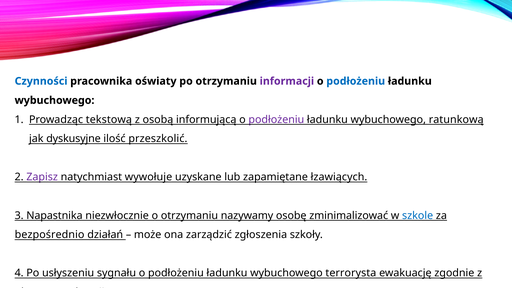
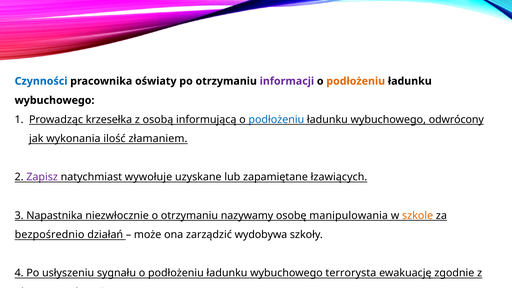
podłożeniu at (356, 81) colour: blue -> orange
tekstową: tekstową -> krzesełka
podłożeniu at (276, 120) colour: purple -> blue
ratunkową: ratunkową -> odwrócony
dyskusyjne: dyskusyjne -> wykonania
przeszkolić: przeszkolić -> złamaniem
zminimalizować: zminimalizować -> manipulowania
szkole colour: blue -> orange
zgłoszenia: zgłoszenia -> wydobywa
